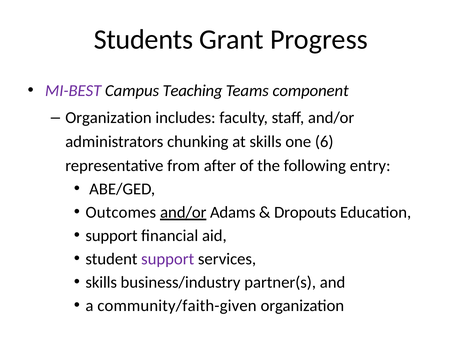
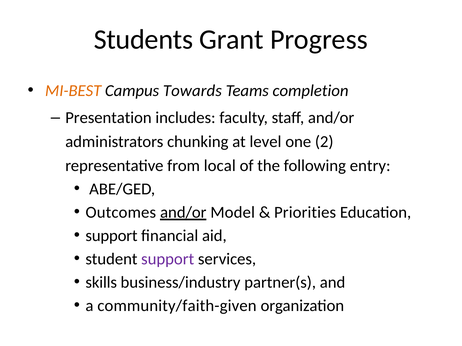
MI-BEST colour: purple -> orange
Teaching: Teaching -> Towards
component: component -> completion
Organization at (108, 118): Organization -> Presentation
at skills: skills -> level
6: 6 -> 2
after: after -> local
Adams: Adams -> Model
Dropouts: Dropouts -> Priorities
